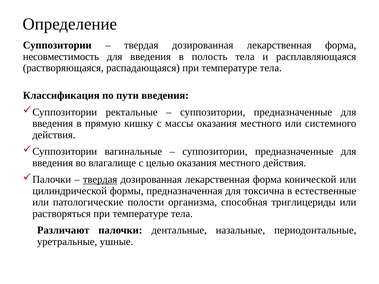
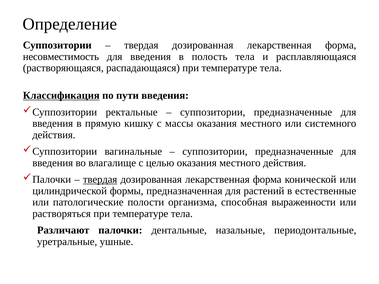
Классификация underline: none -> present
токсична: токсична -> растений
триглицериды: триглицериды -> выраженности
